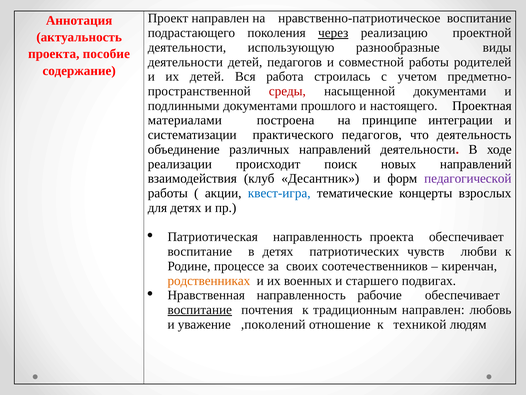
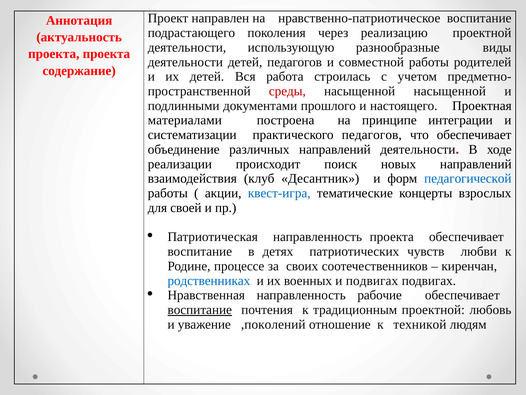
через underline: present -> none
проекта пособие: пособие -> проекта
насыщенной документами: документами -> насыщенной
что деятельность: деятельность -> обеспечивает
педагогической colour: purple -> blue
для детях: детях -> своей
родственниках colour: orange -> blue
и старшего: старшего -> подвигах
традиционным направлен: направлен -> проектной
